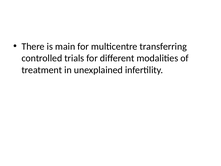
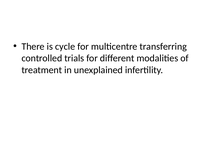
main: main -> cycle
